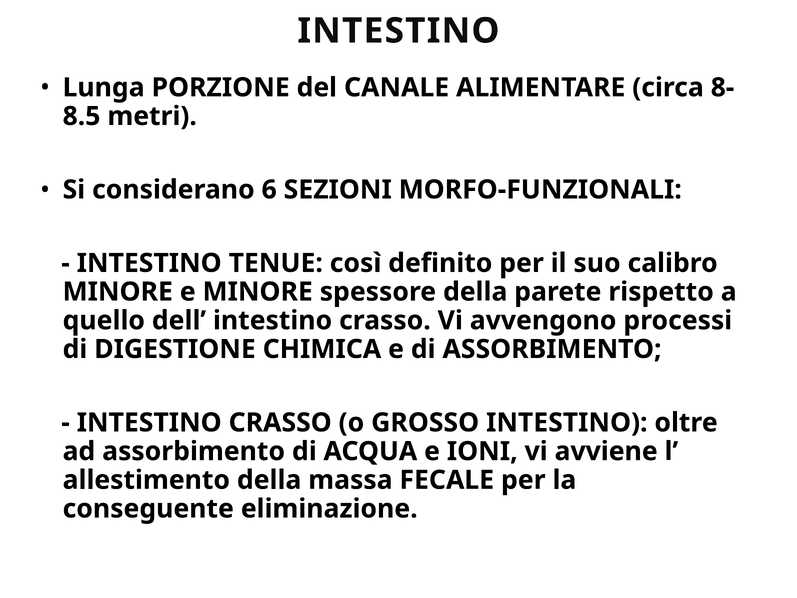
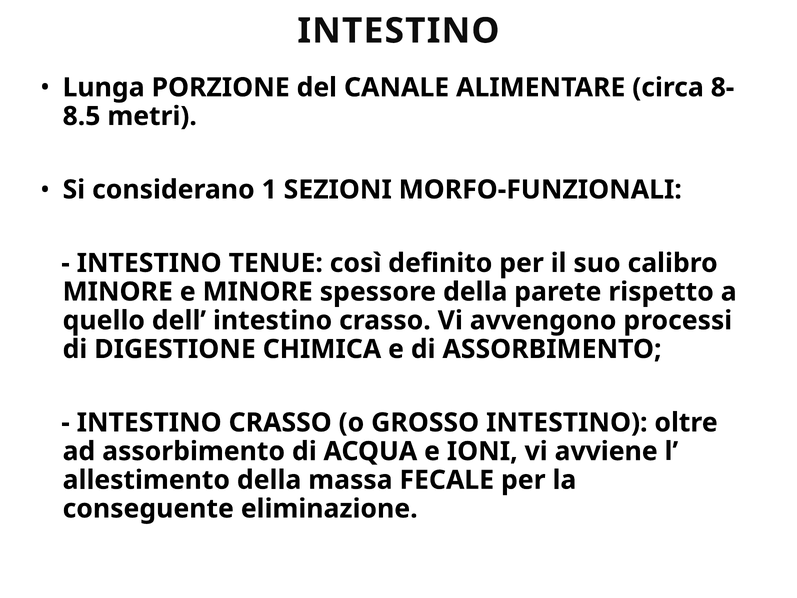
6: 6 -> 1
